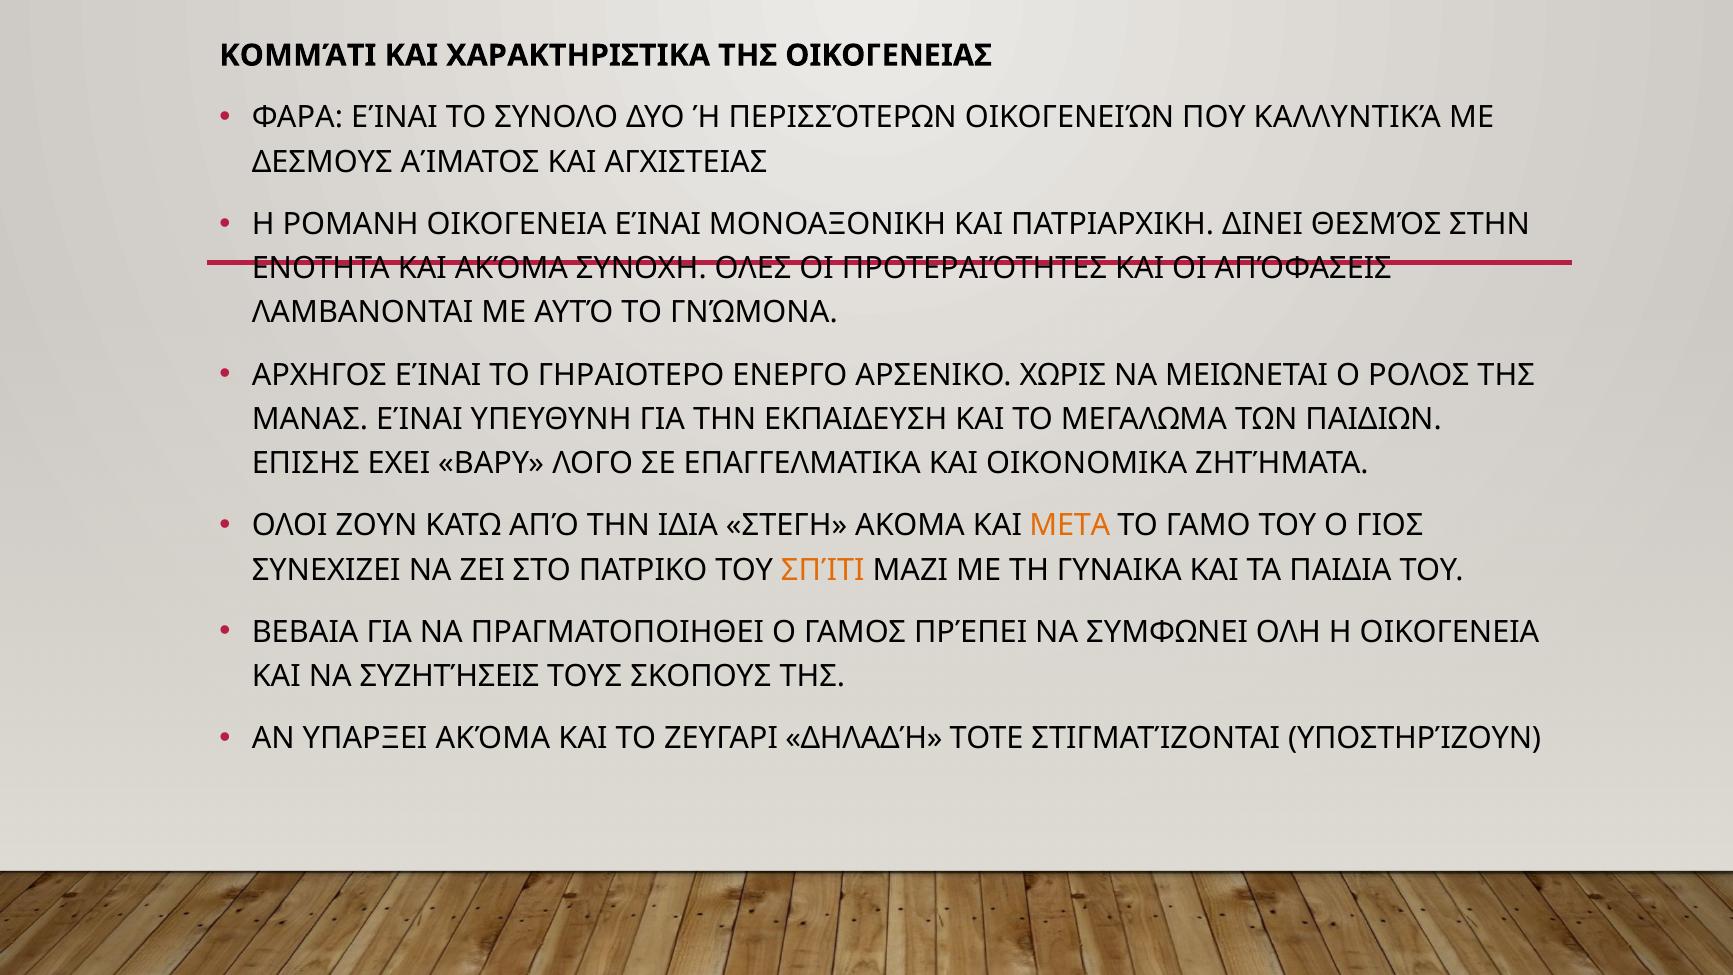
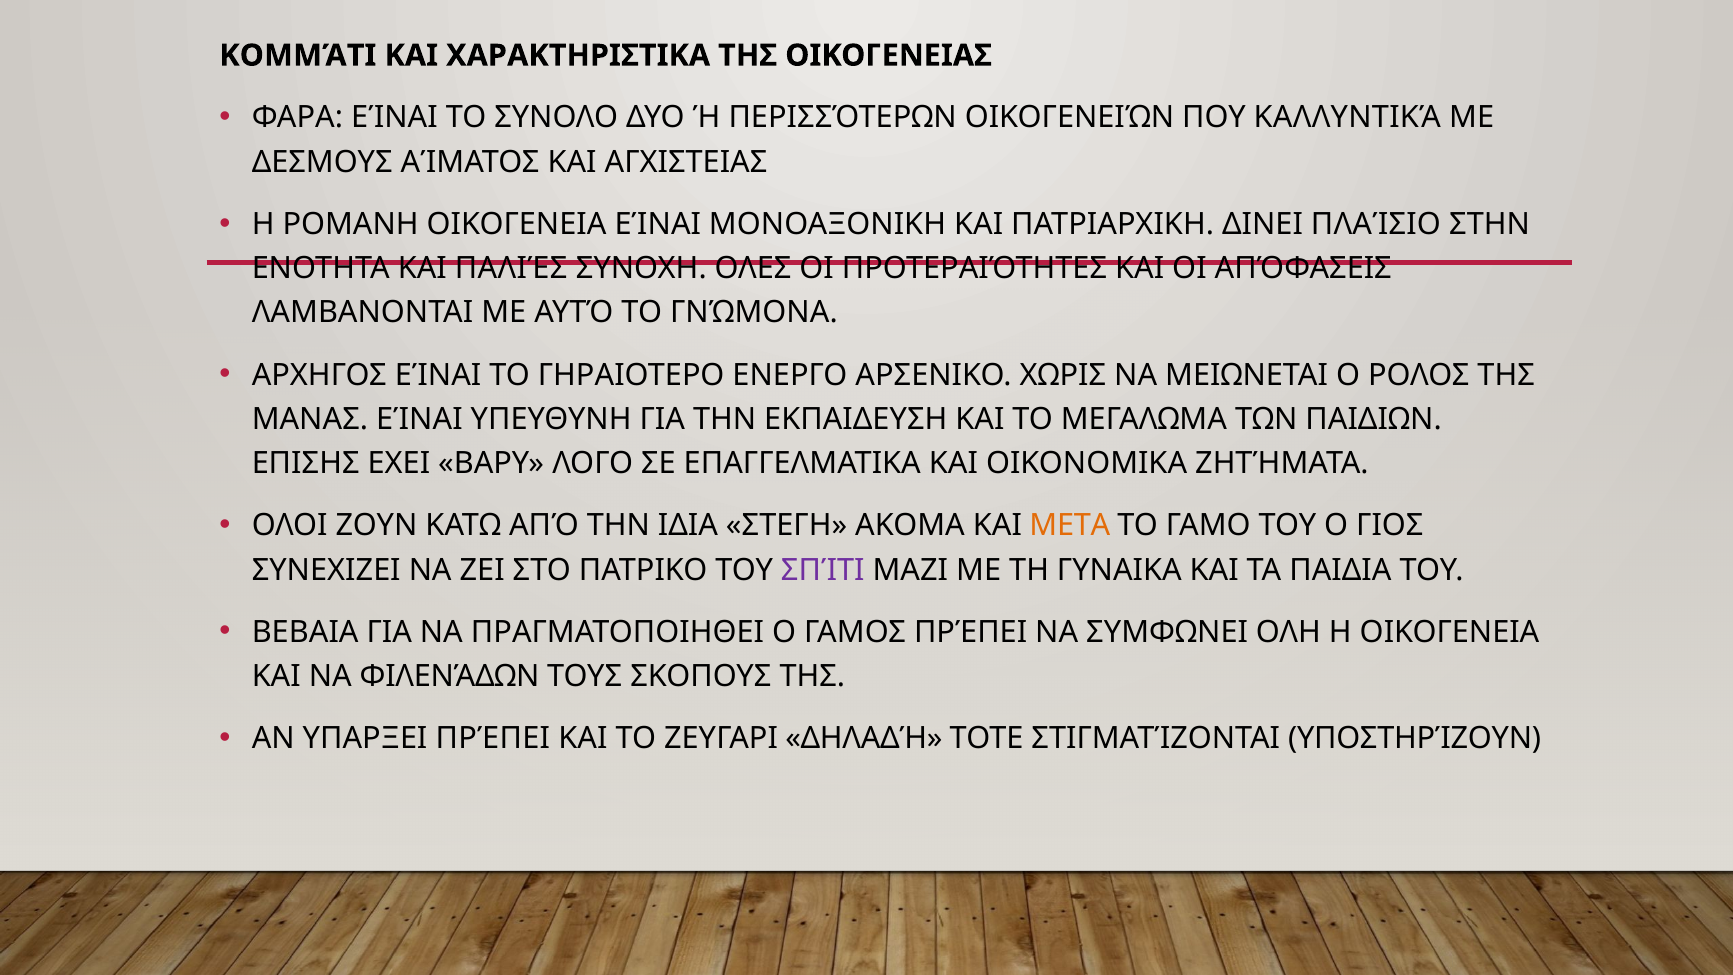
ΘΕΣΜΌΣ: ΘΕΣΜΌΣ -> ΠΛΑΊΣΙΟ
ΚΑΙ ΑΚΌΜΑ: ΑΚΌΜΑ -> ΠΑΛΙΈΣ
ΣΠΊΤΙ colour: orange -> purple
ΣΥΖΗΤΉΣΕΙΣ: ΣΥΖΗΤΉΣΕΙΣ -> ΦΙΛΕΝΆΔΩΝ
ΥΠΑΡΞΕΙ ΑΚΌΜΑ: ΑΚΌΜΑ -> ΠΡΈΠΕΙ
